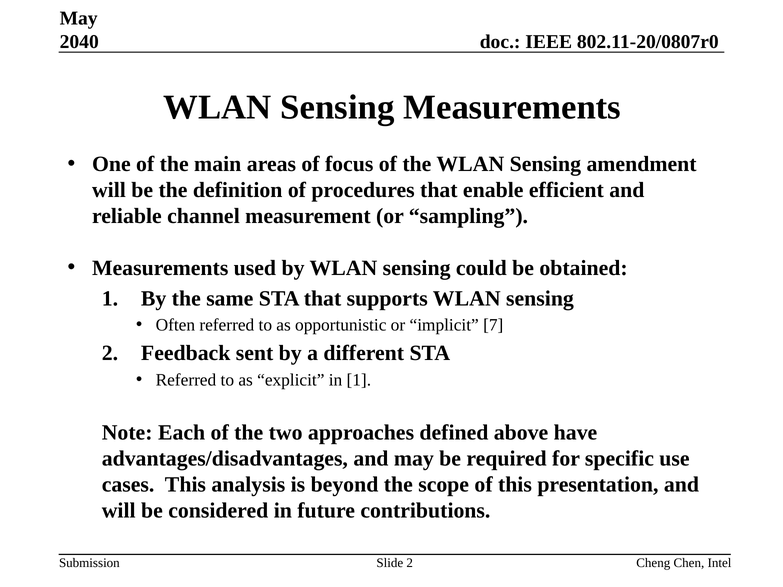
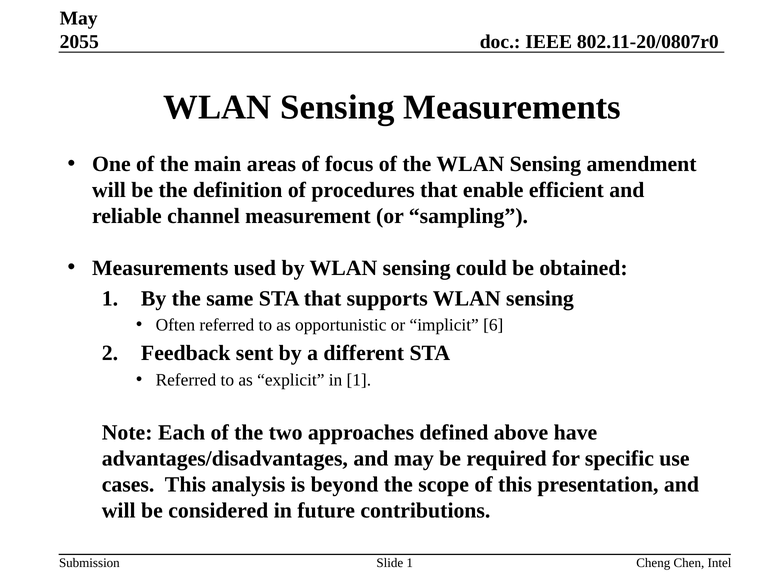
2040: 2040 -> 2055
7: 7 -> 6
Slide 2: 2 -> 1
